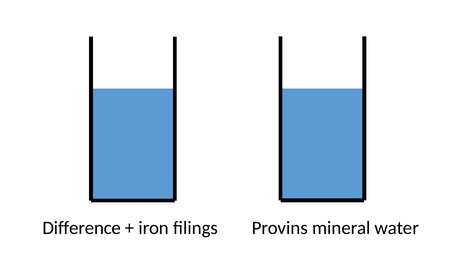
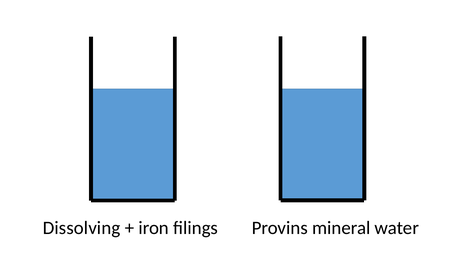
Difference: Difference -> Dissolving
